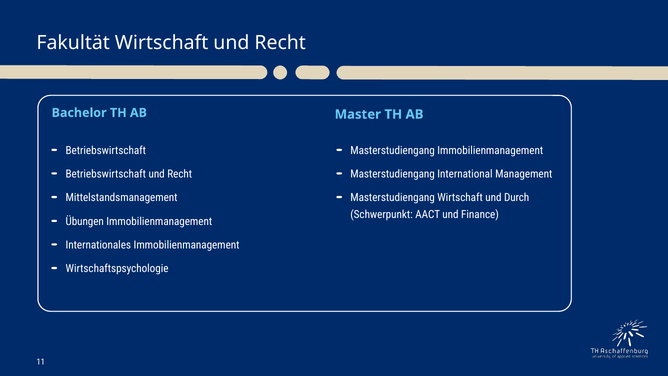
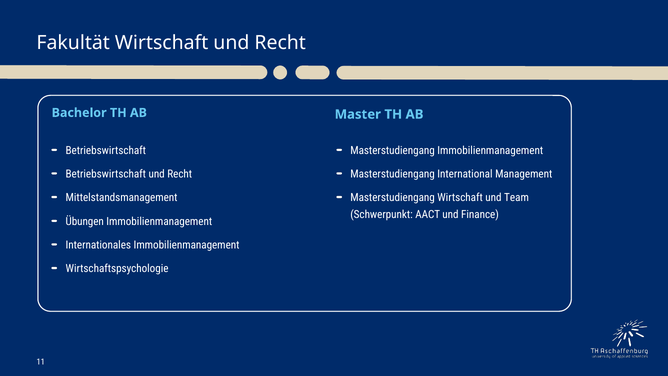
Durch: Durch -> Team
